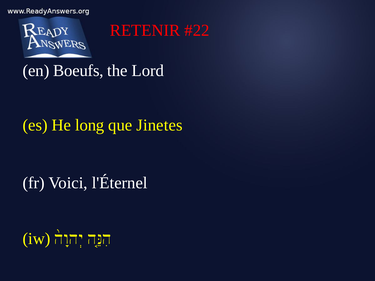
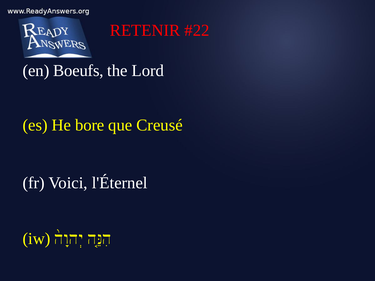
long: long -> bore
Jinetes: Jinetes -> Creusé
